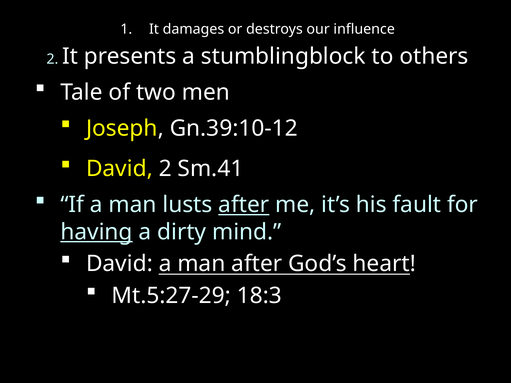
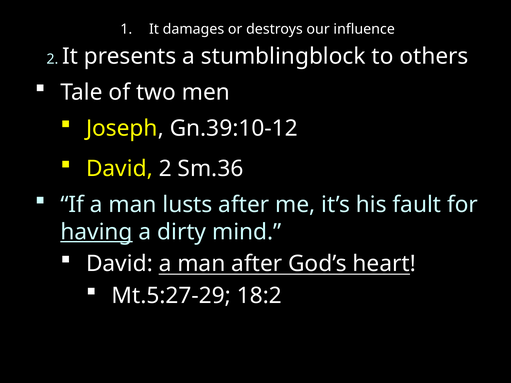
Sm.41: Sm.41 -> Sm.36
after at (244, 205) underline: present -> none
18:3: 18:3 -> 18:2
